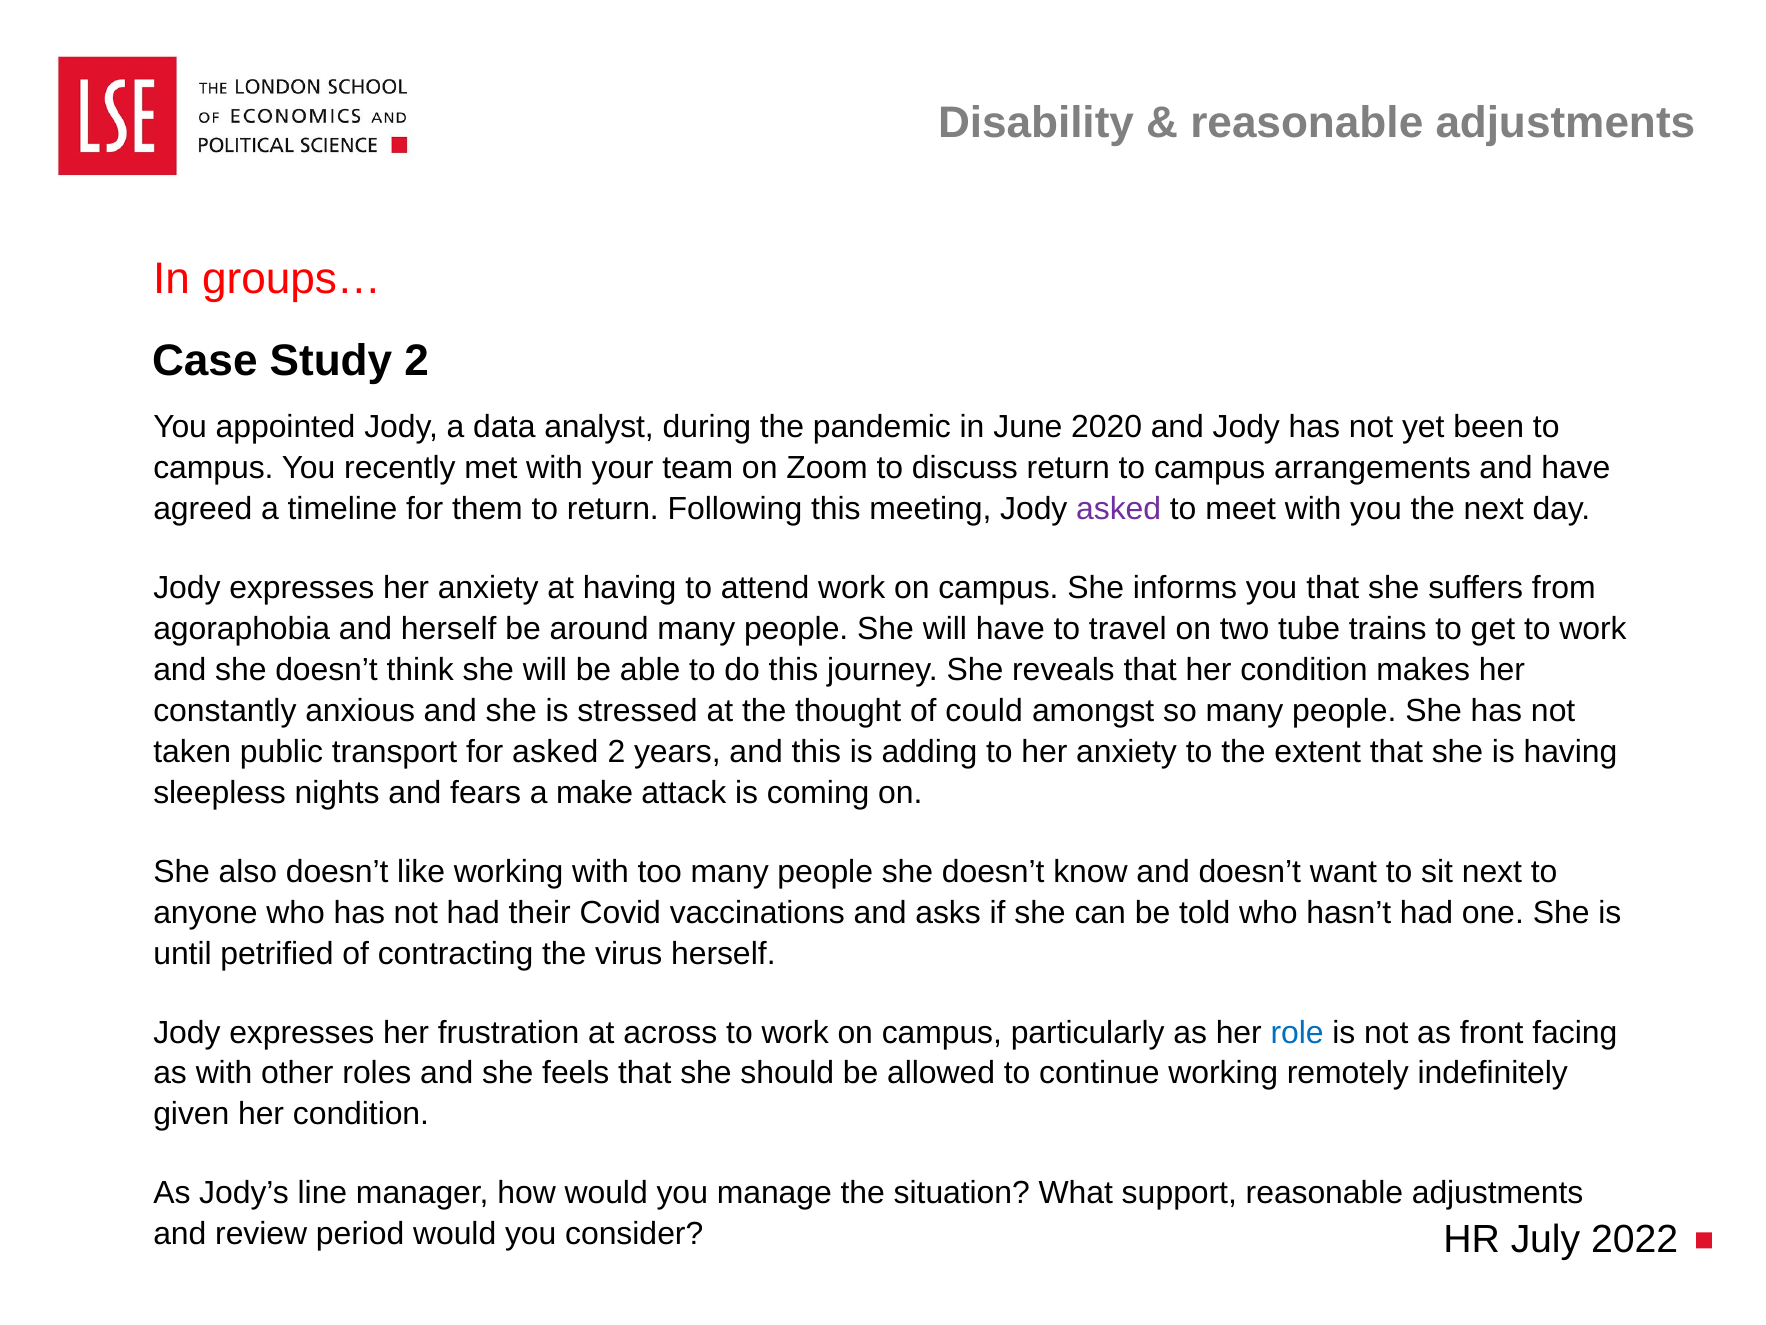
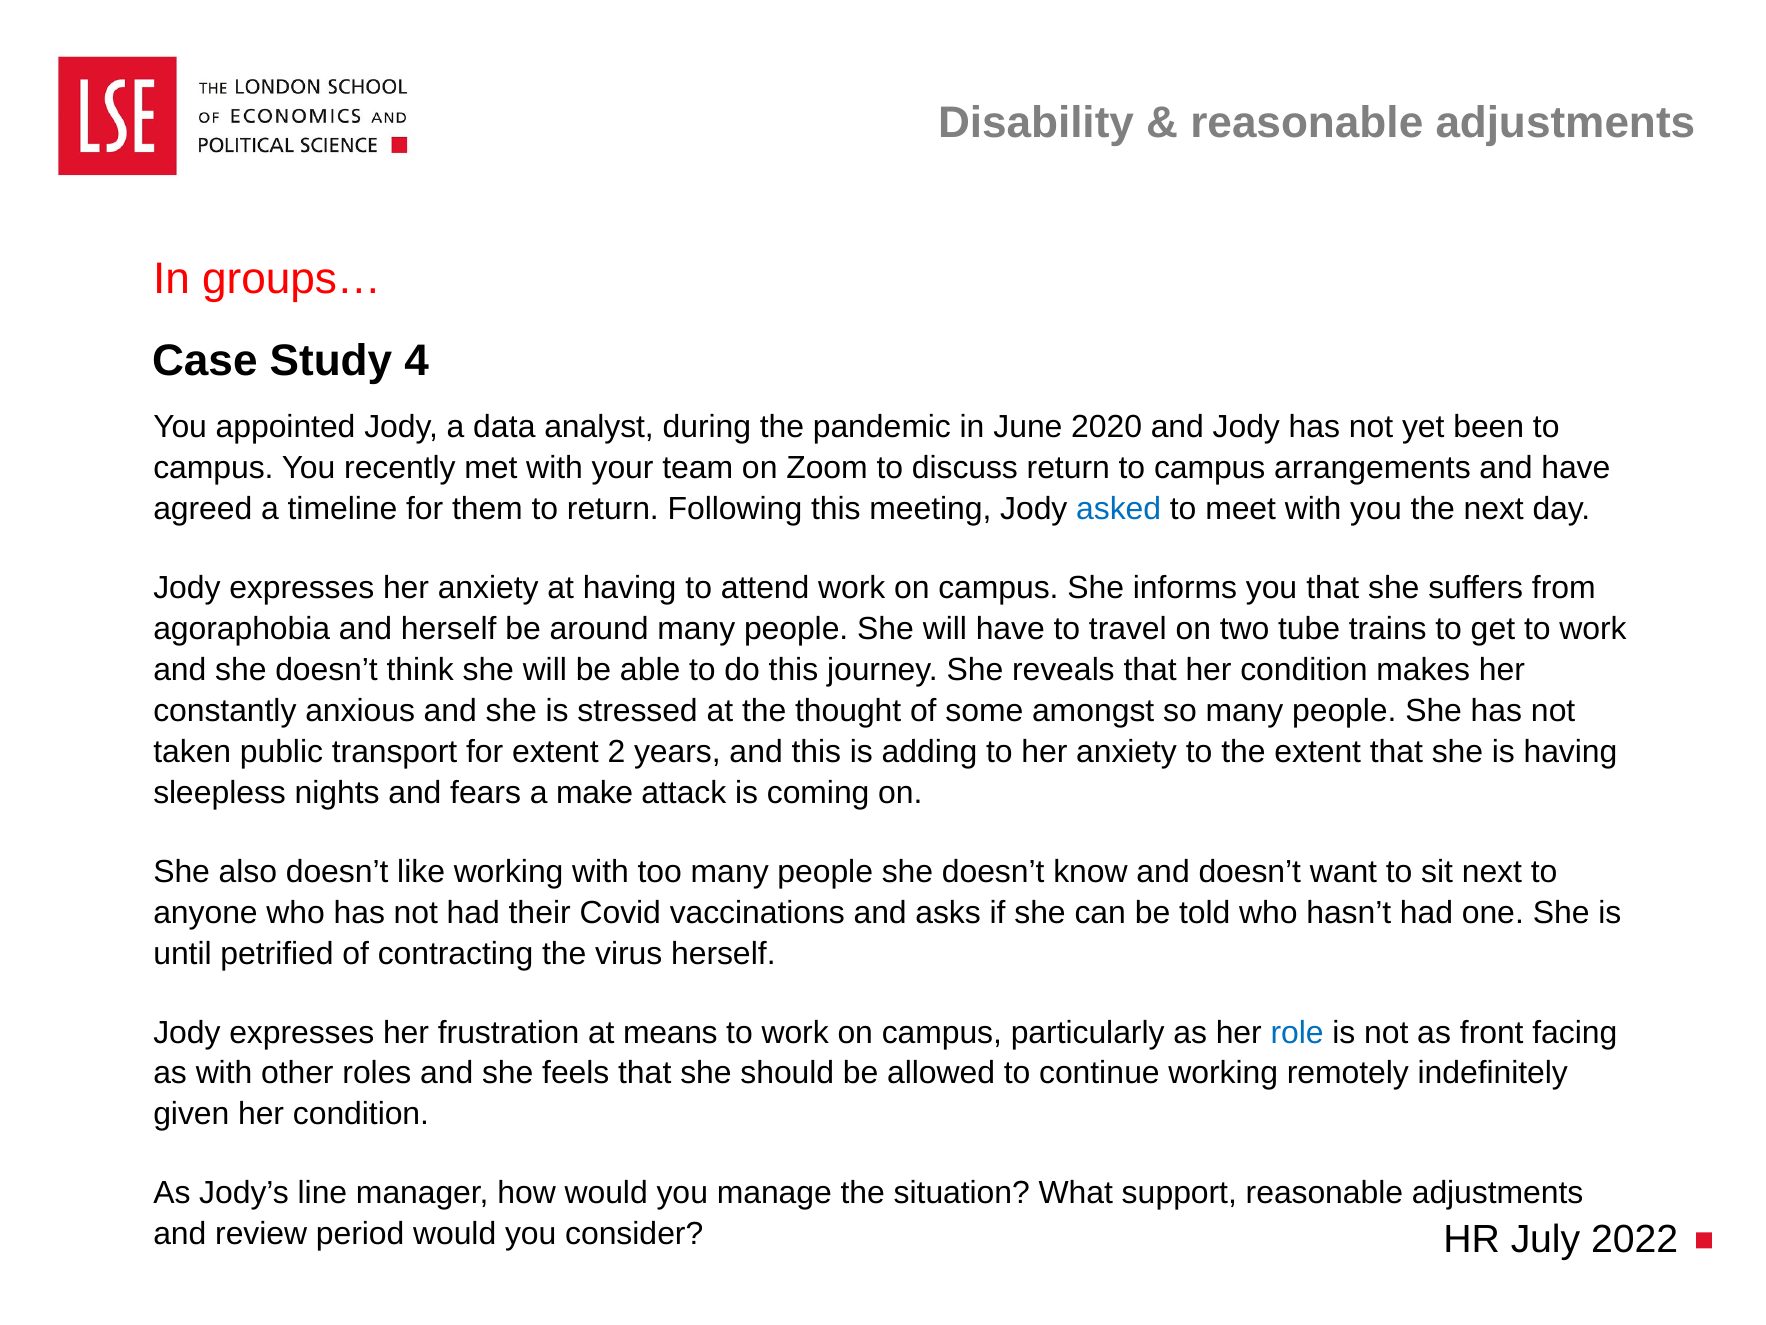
Study 2: 2 -> 4
asked at (1119, 508) colour: purple -> blue
could: could -> some
for asked: asked -> extent
across: across -> means
